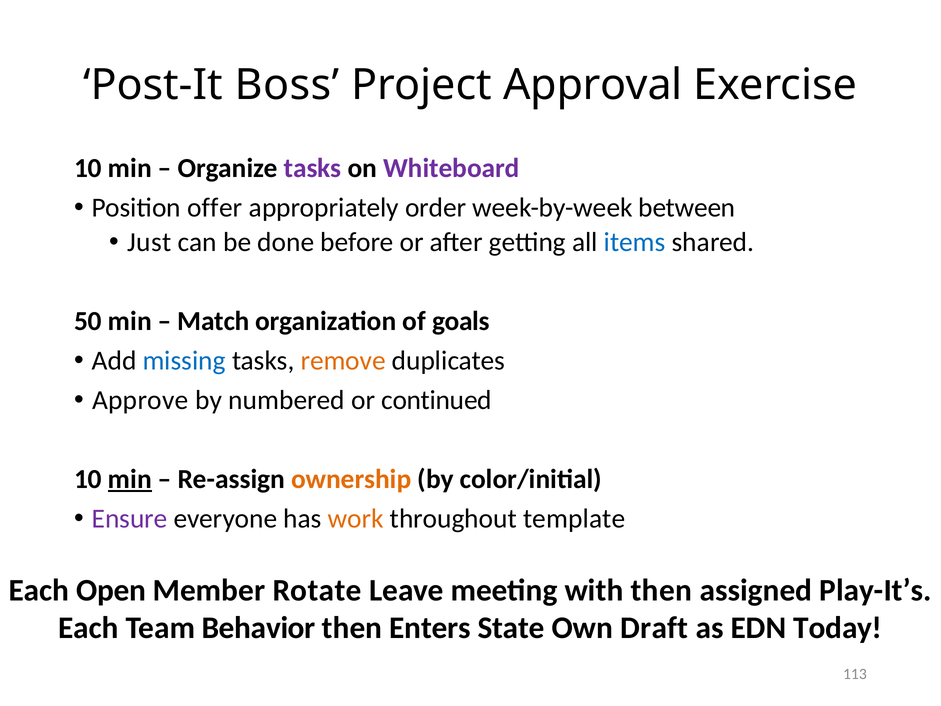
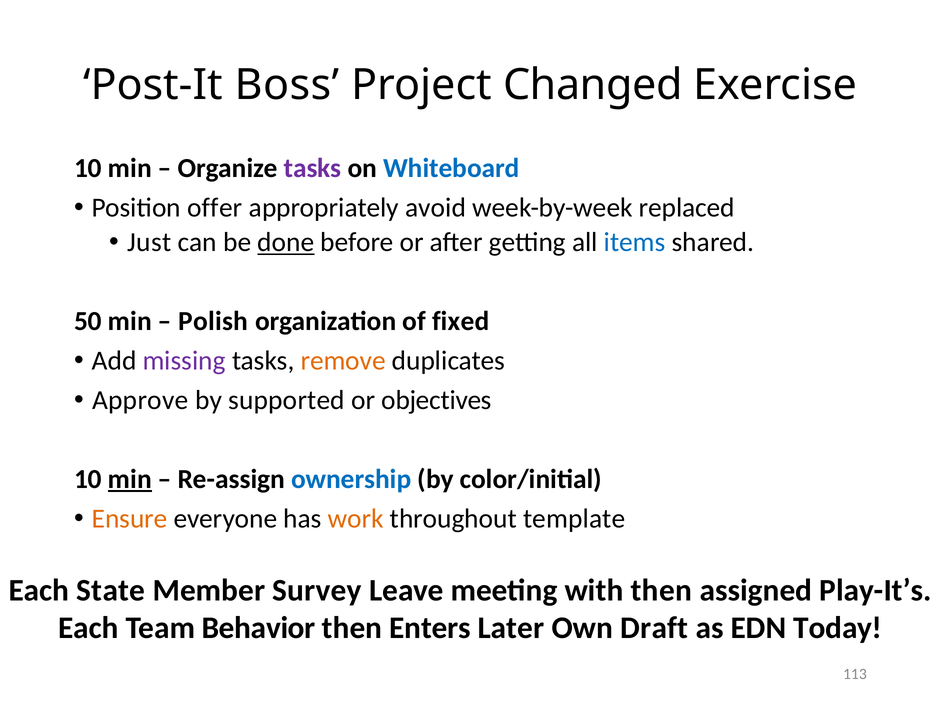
Approval: Approval -> Changed
Whiteboard colour: purple -> blue
order: order -> avoid
between: between -> replaced
done underline: none -> present
Match: Match -> Polish
goals: goals -> fixed
missing colour: blue -> purple
numbered: numbered -> supported
continued: continued -> objectives
ownership colour: orange -> blue
Ensure colour: purple -> orange
Open: Open -> State
Rotate: Rotate -> Survey
State: State -> Later
